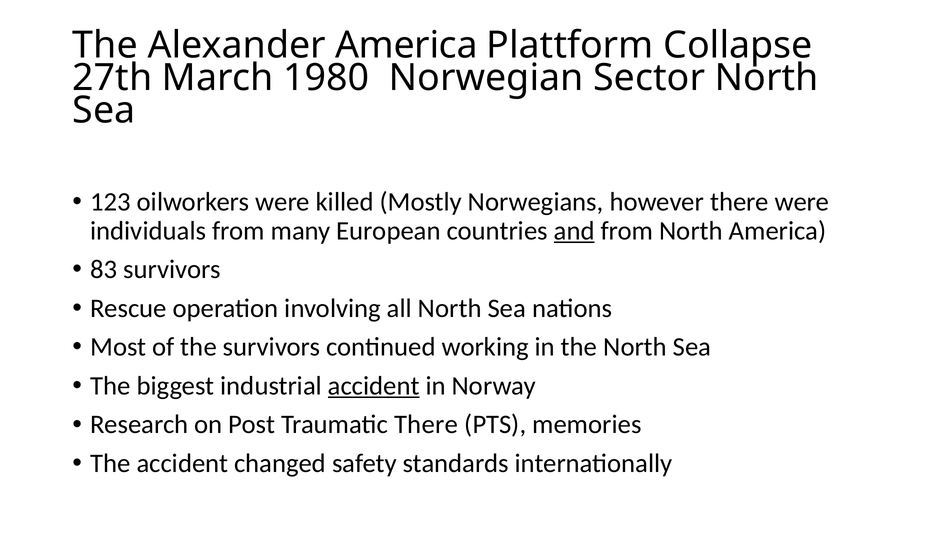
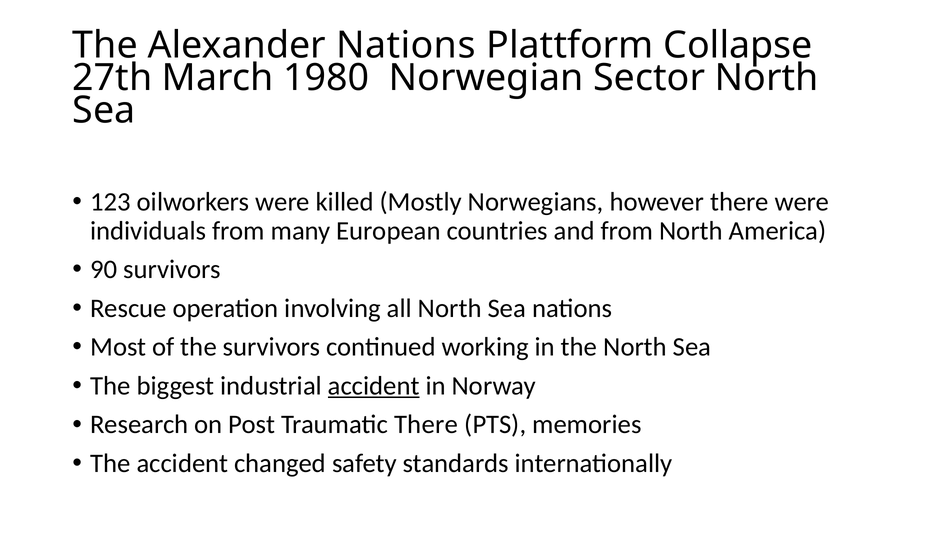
Alexander America: America -> Nations
and underline: present -> none
83: 83 -> 90
